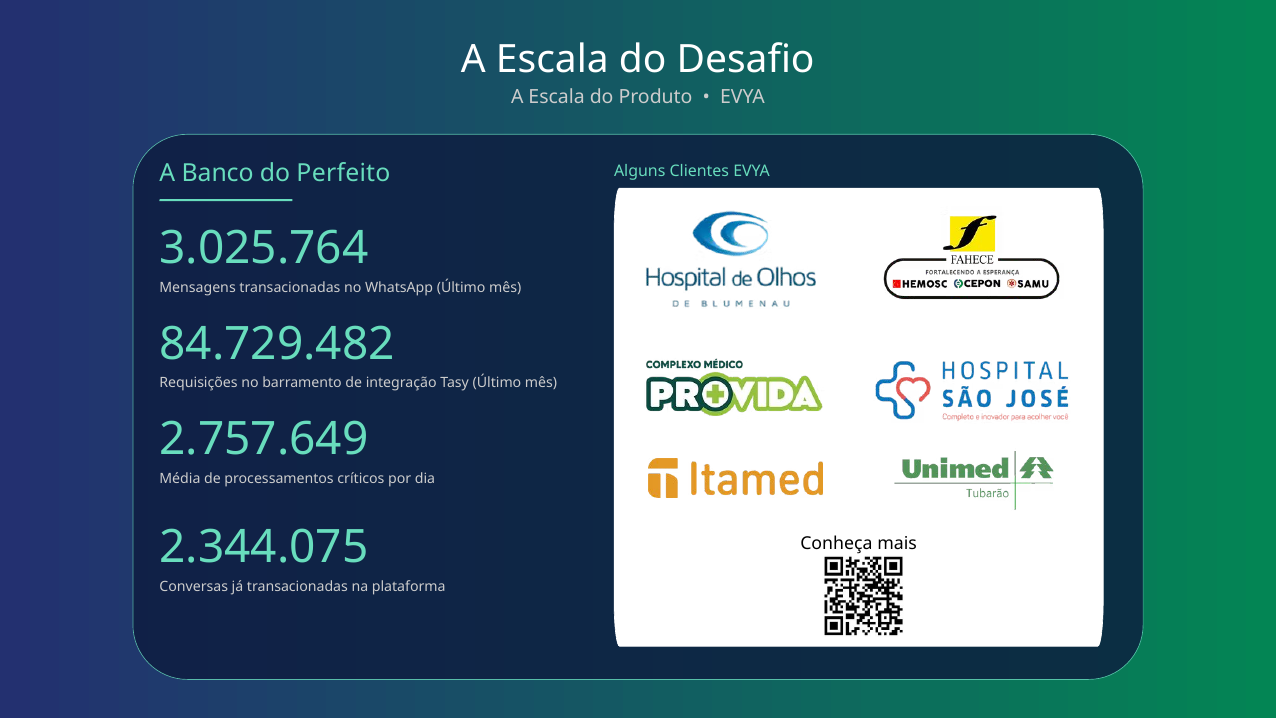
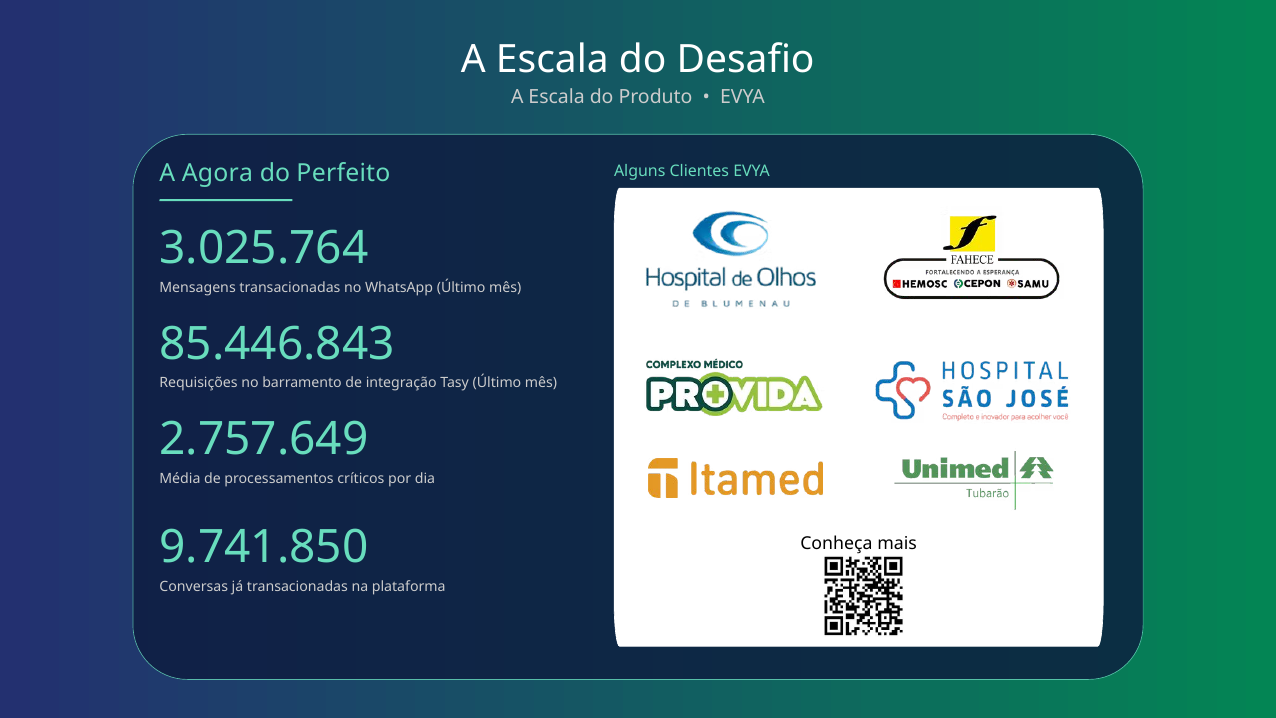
Banco: Banco -> Agora
84.729.482: 84.729.482 -> 85.446.843
2.344.075: 2.344.075 -> 9.741.850
